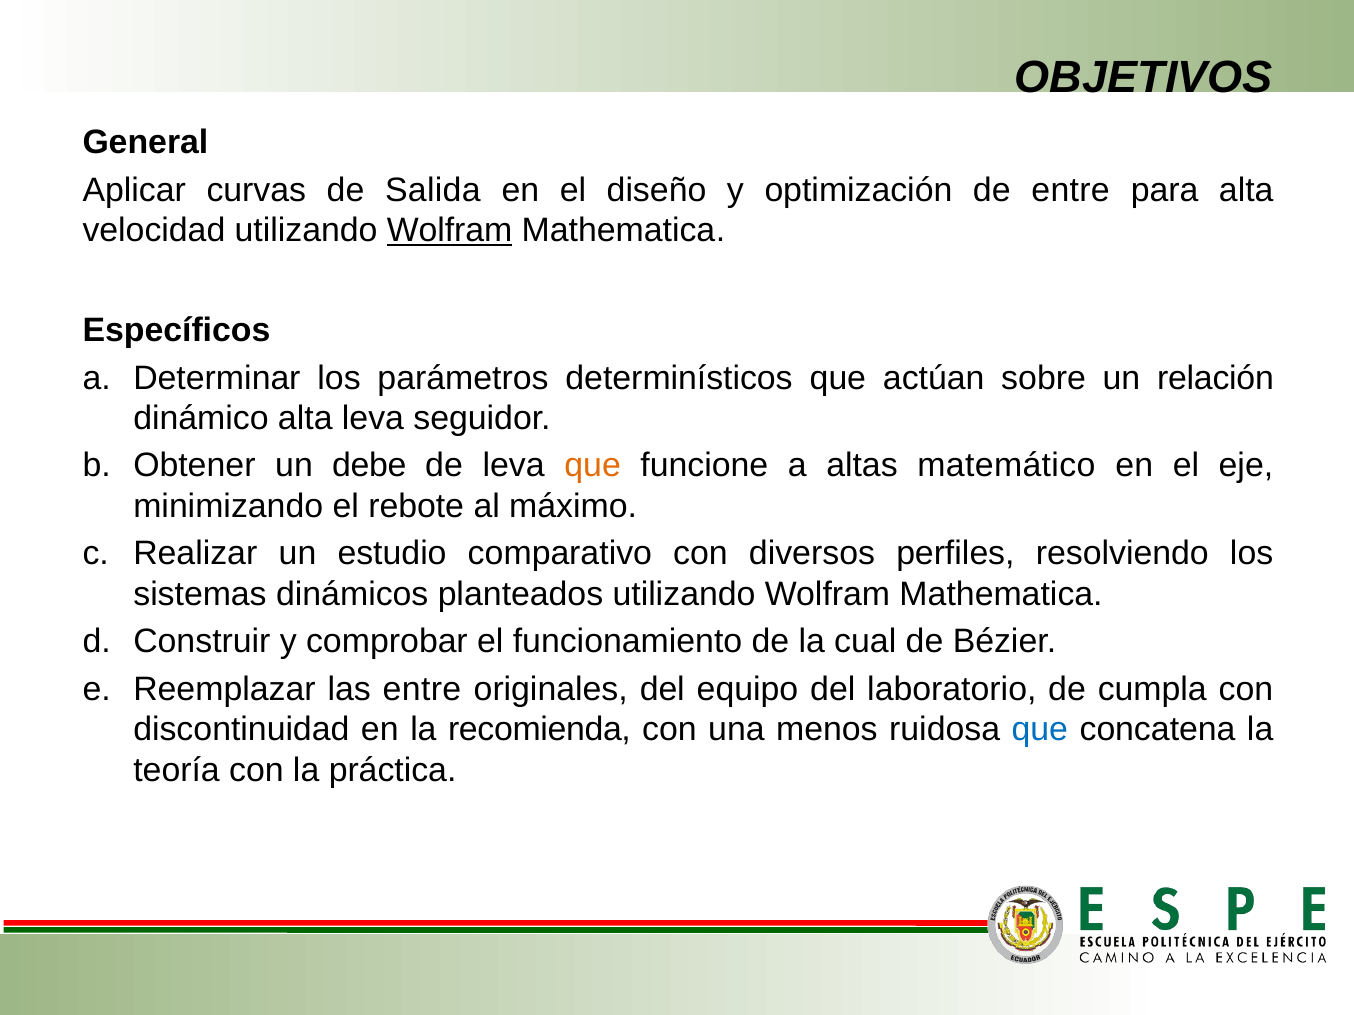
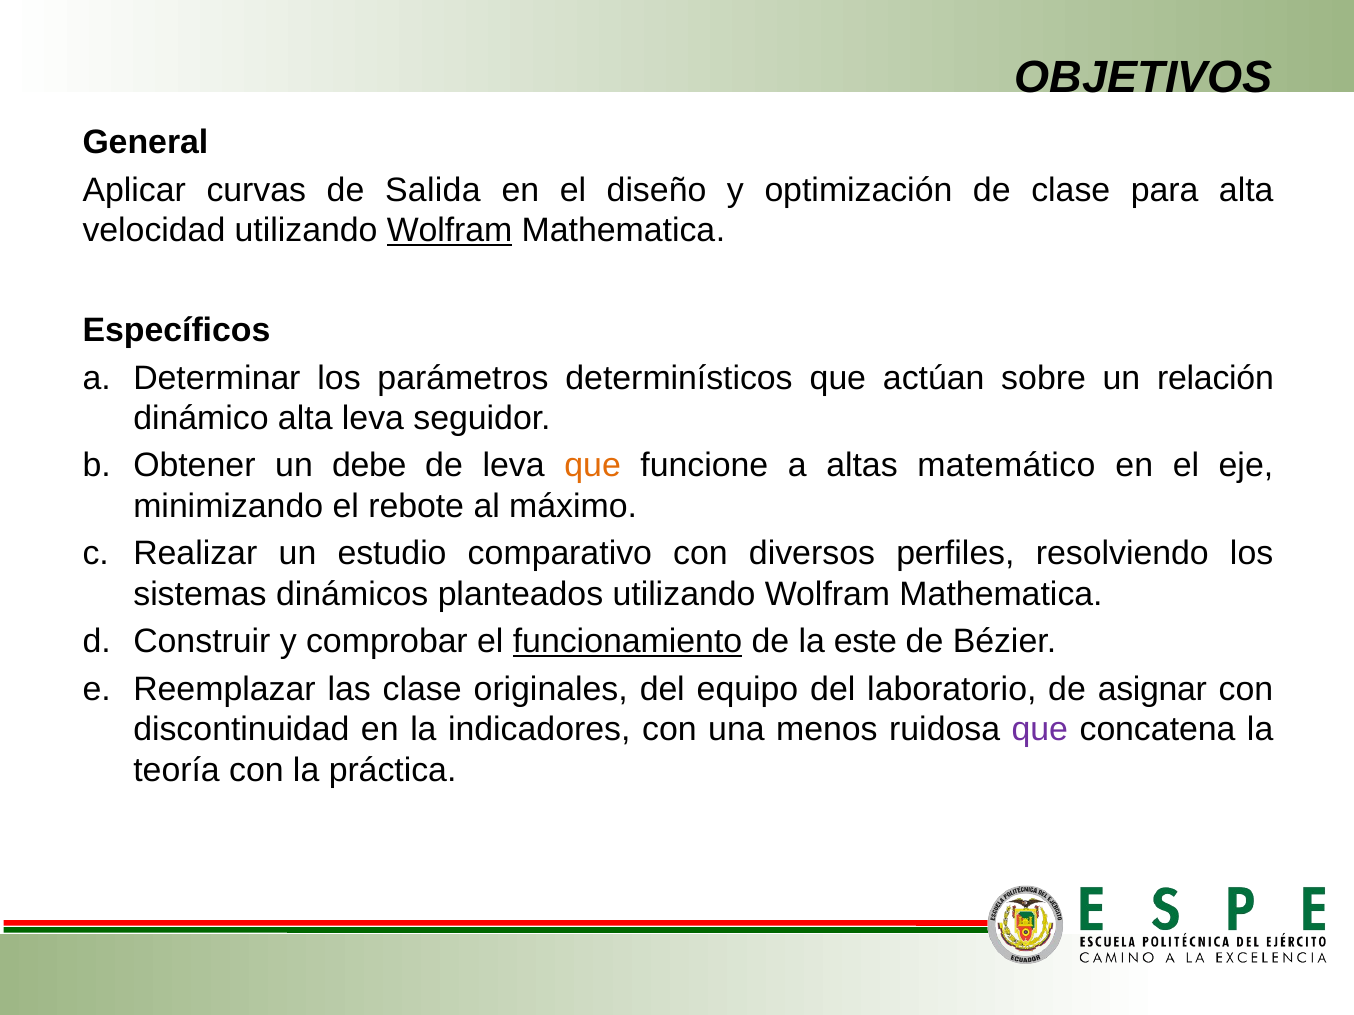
de entre: entre -> clase
funcionamiento underline: none -> present
cual: cual -> este
las entre: entre -> clase
cumpla: cumpla -> asignar
recomienda: recomienda -> indicadores
que at (1040, 730) colour: blue -> purple
